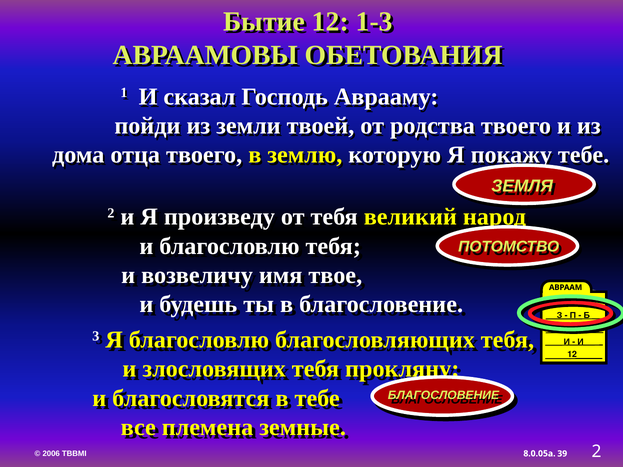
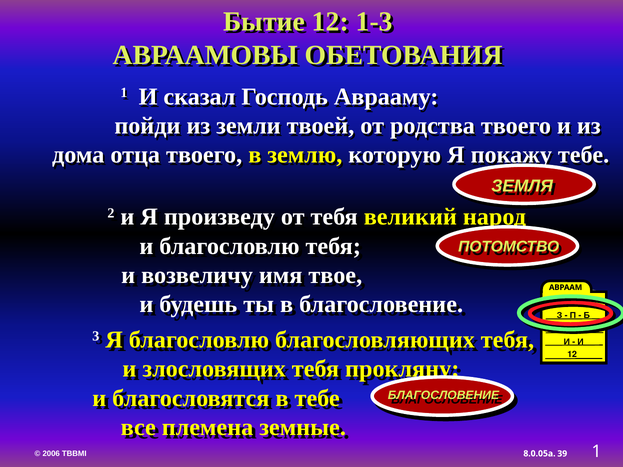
39 2: 2 -> 1
